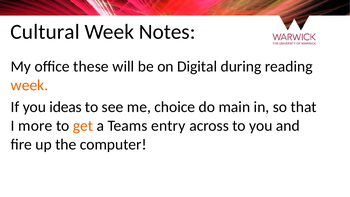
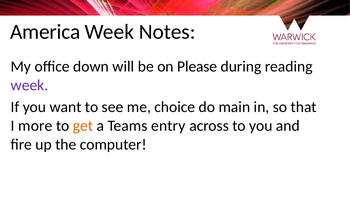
Cultural: Cultural -> America
these: these -> down
Digital: Digital -> Please
week at (29, 85) colour: orange -> purple
ideas: ideas -> want
